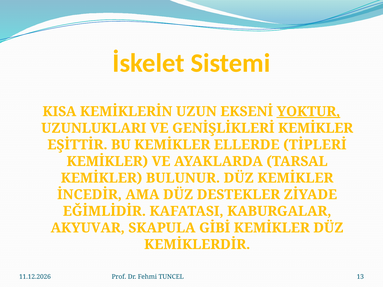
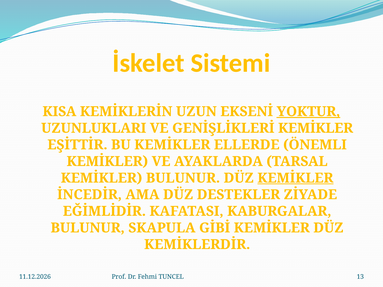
TİPLERİ: TİPLERİ -> ÖNEMLI
KEMİKLER at (295, 178) underline: none -> present
AKYUVAR at (88, 228): AKYUVAR -> BULUNUR
